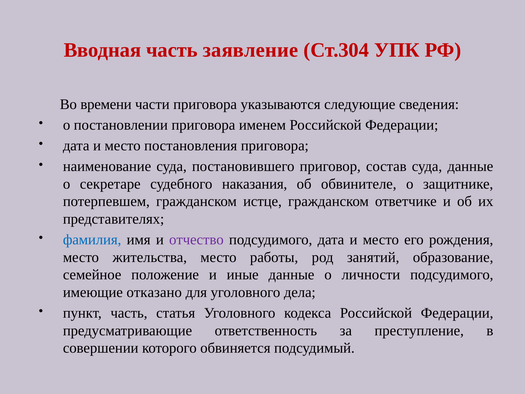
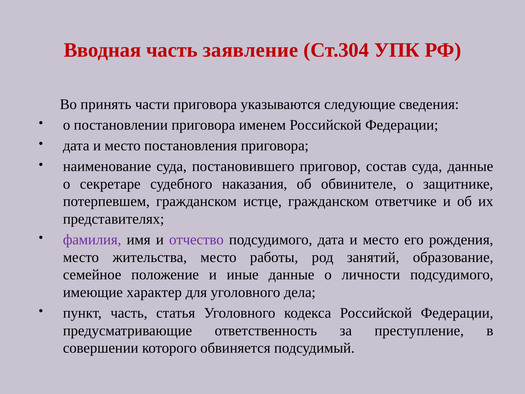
времени: времени -> принять
фамилия colour: blue -> purple
отказано: отказано -> характер
